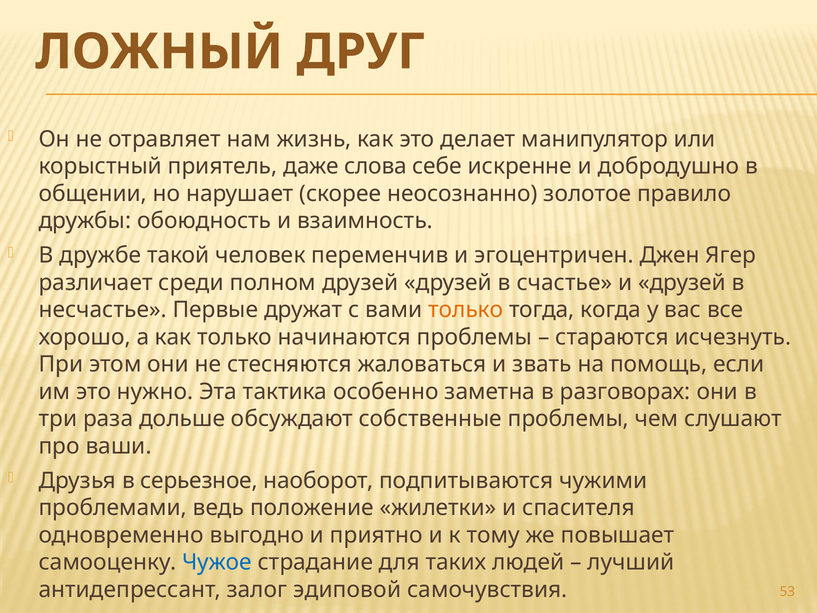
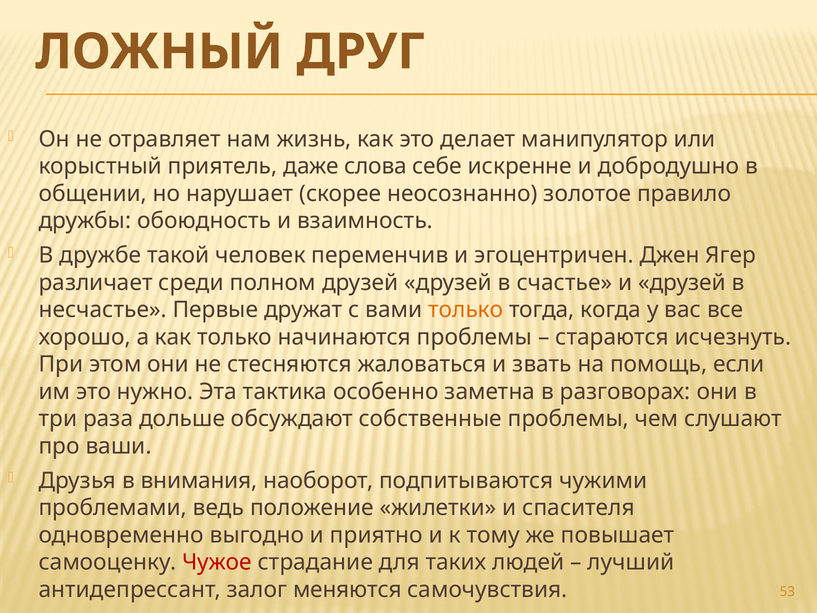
серьезное: серьезное -> внимания
Чужое colour: blue -> red
эдиповой: эдиповой -> меняются
